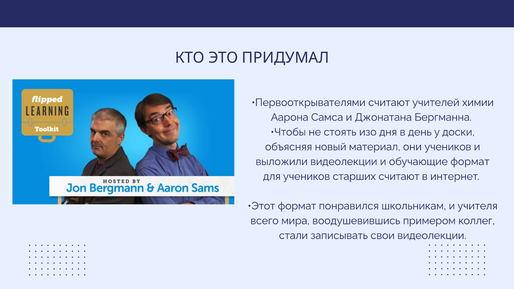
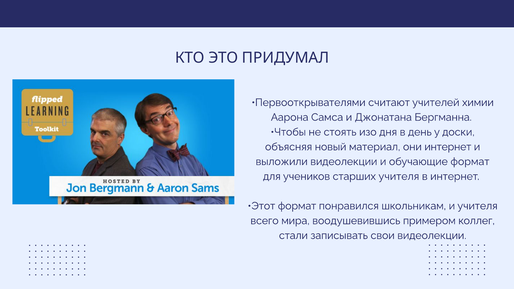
они учеников: учеников -> интернет
старших считают: считают -> учителя
